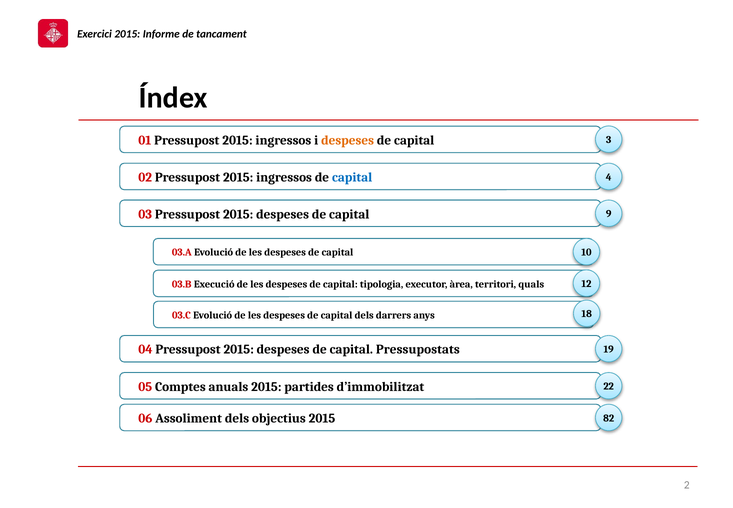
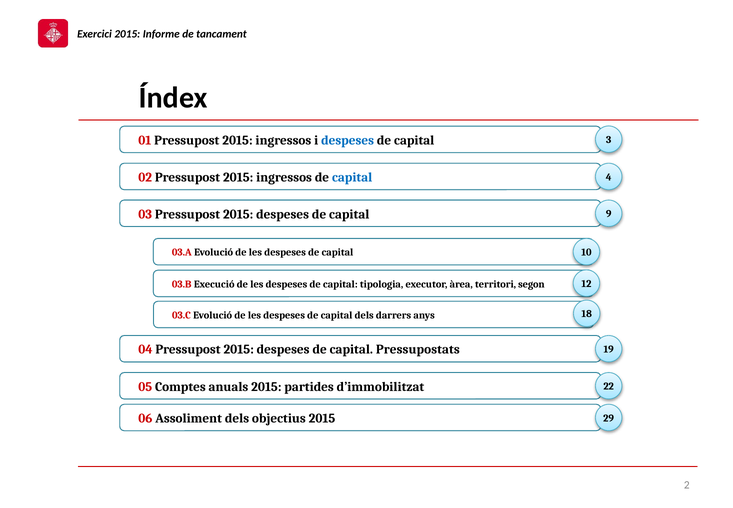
despeses at (348, 140) colour: orange -> blue
quals: quals -> segon
82: 82 -> 29
